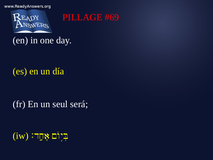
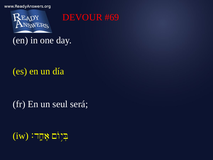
PILLAGE: PILLAGE -> DEVOUR
